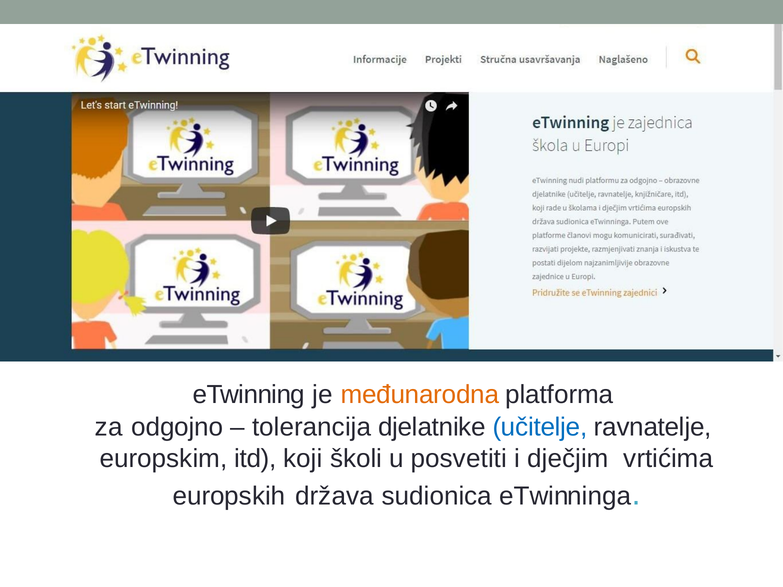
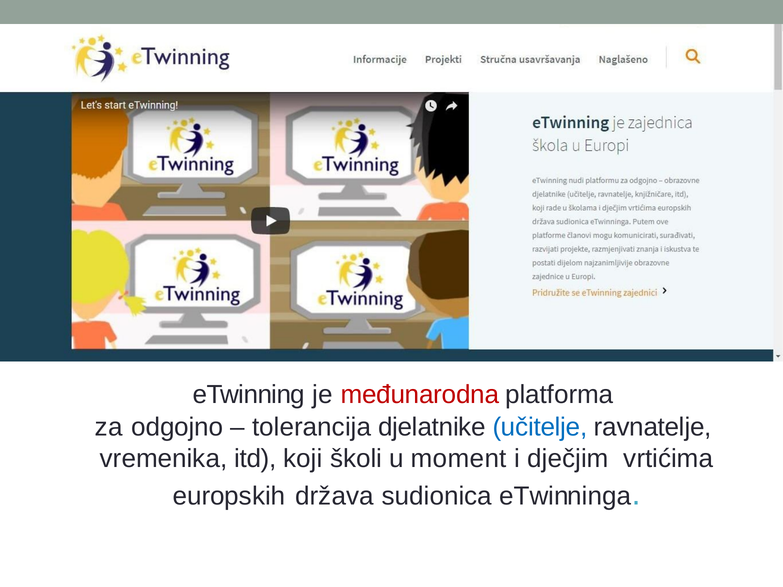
međunarodna colour: orange -> red
europskim: europskim -> vremenika
posvetiti: posvetiti -> moment
